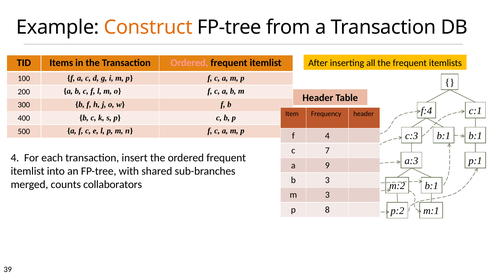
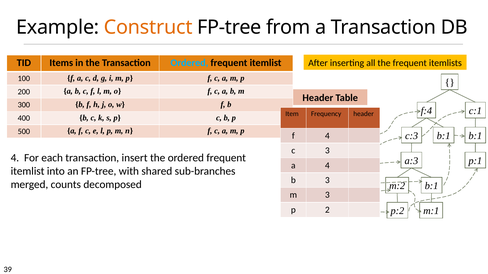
Ordered at (189, 63) colour: pink -> light blue
c 7: 7 -> 3
a 9: 9 -> 4
collaborators: collaborators -> decomposed
8: 8 -> 2
